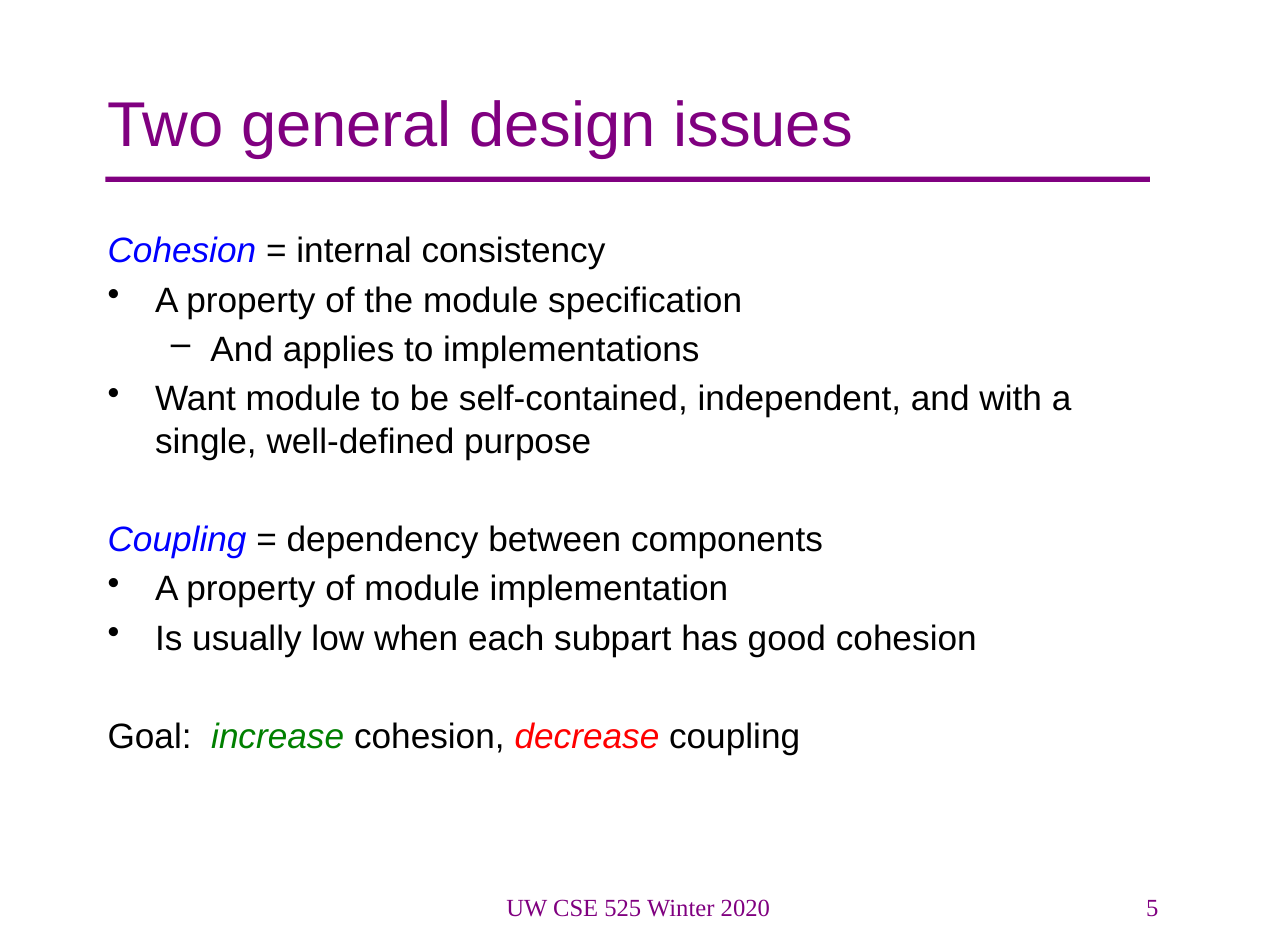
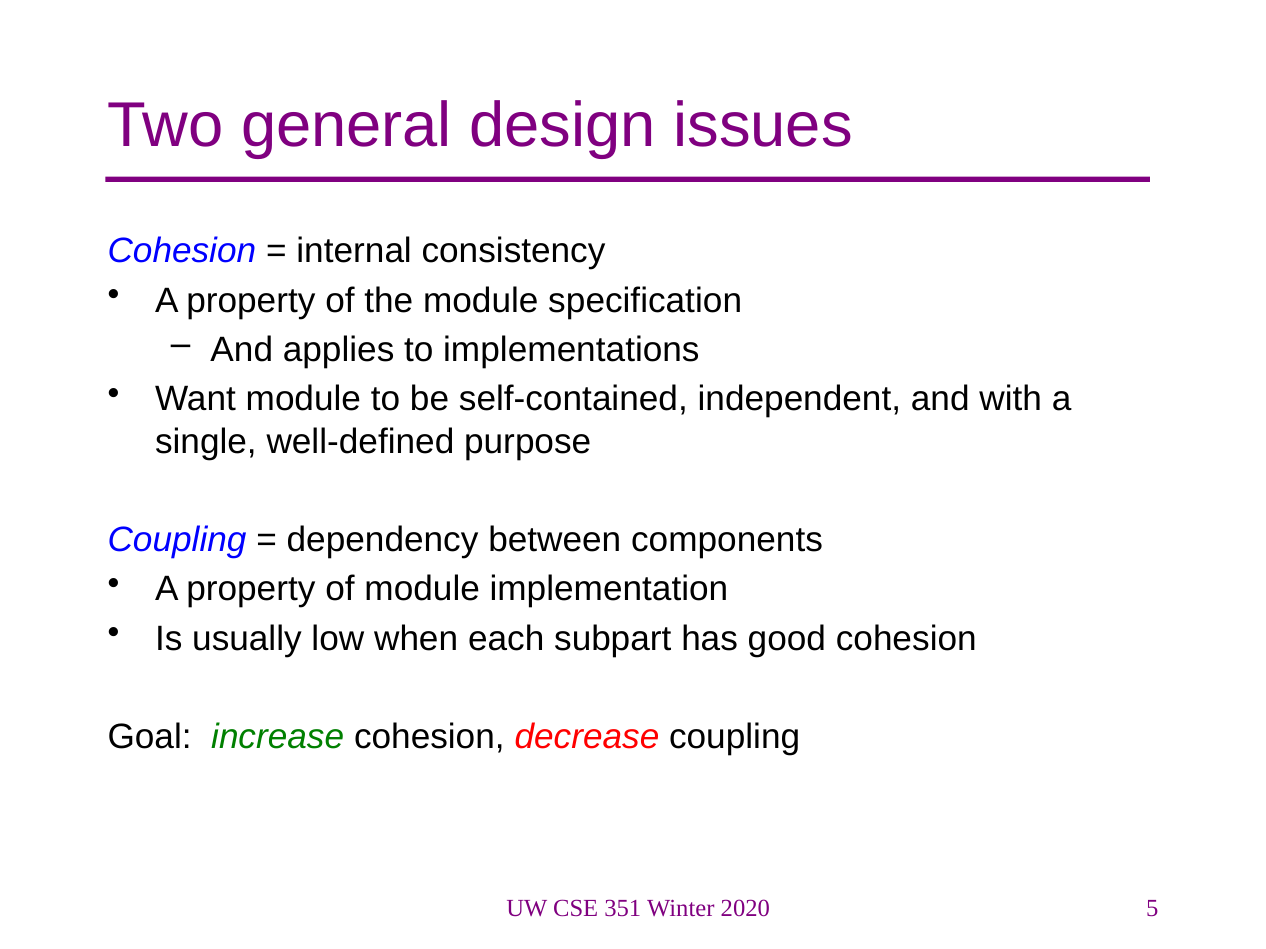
525: 525 -> 351
